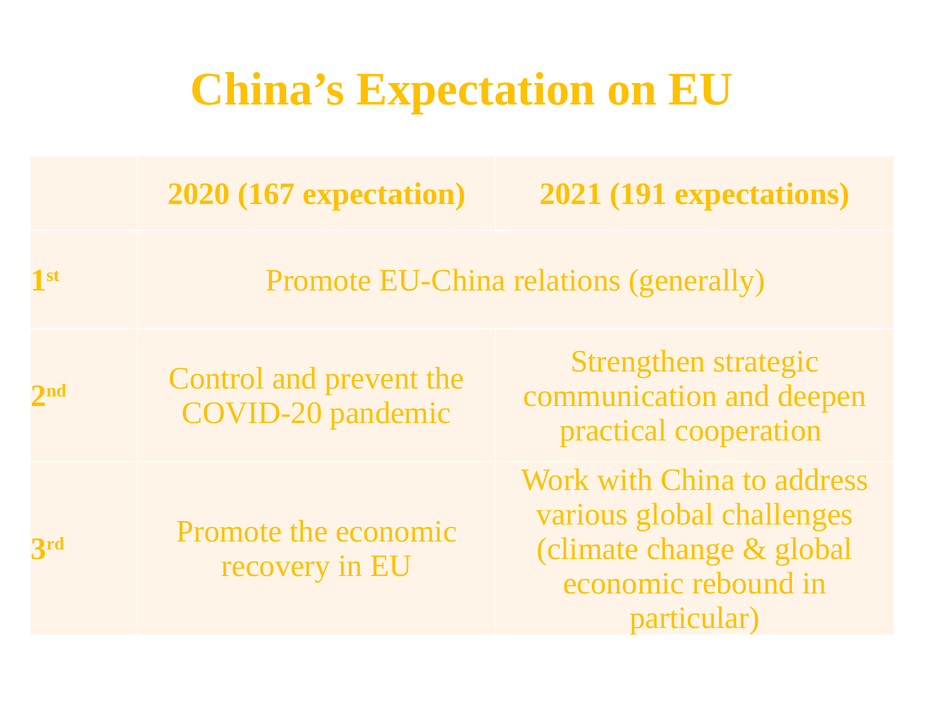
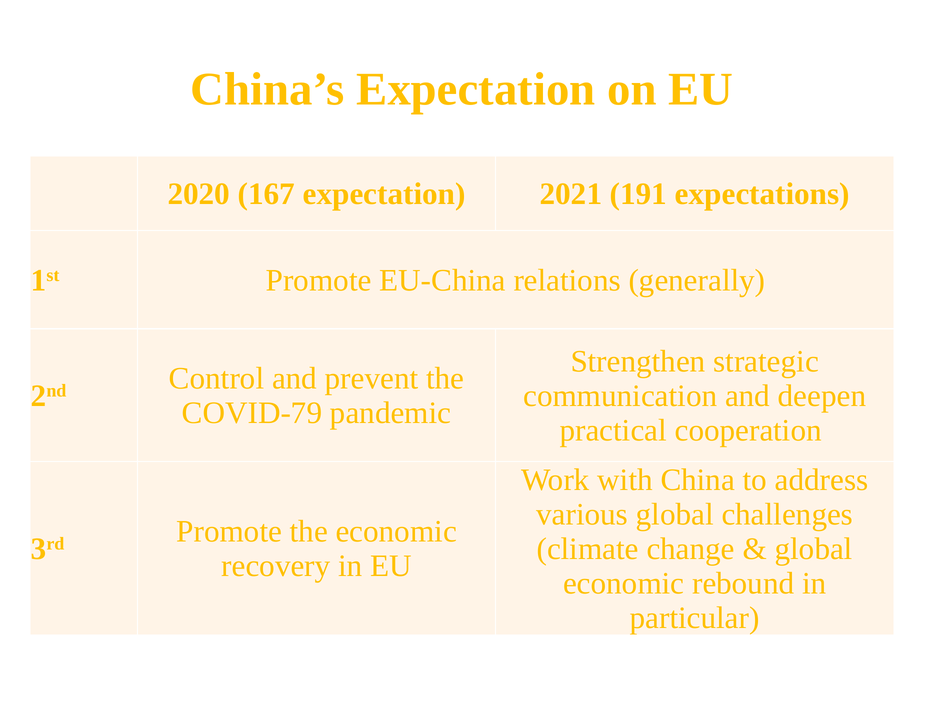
COVID-20: COVID-20 -> COVID-79
